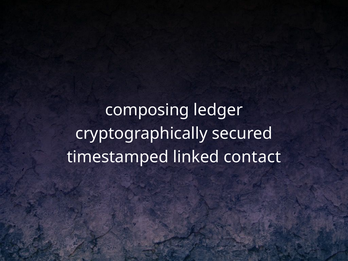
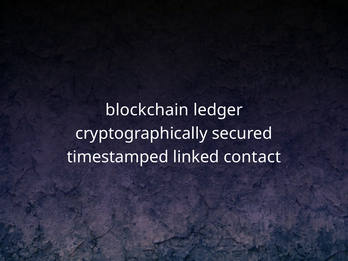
composing: composing -> blockchain
